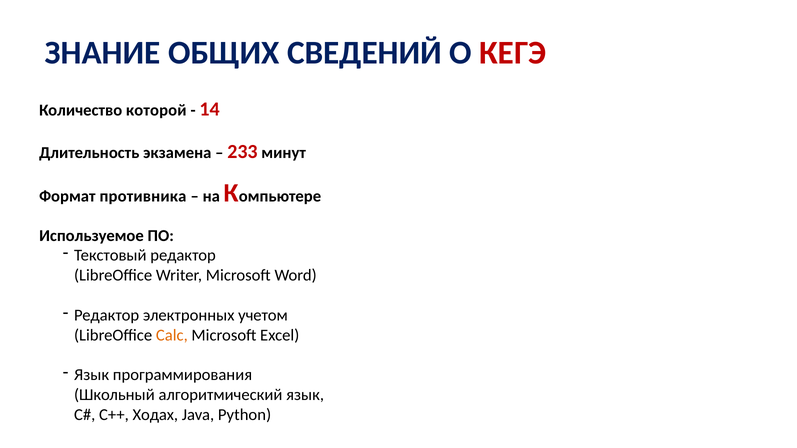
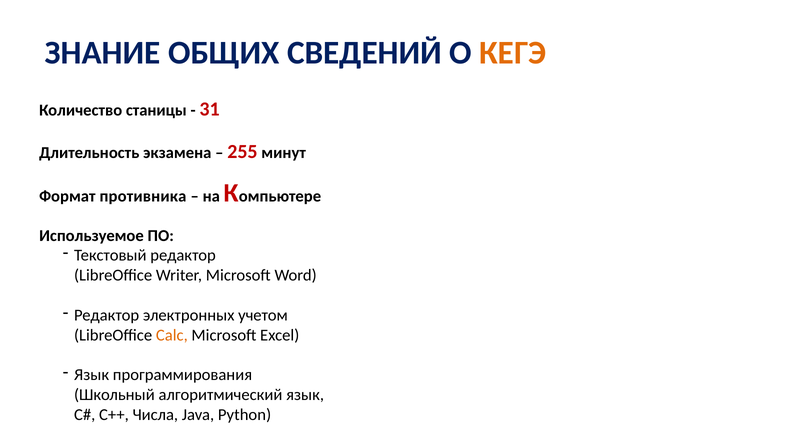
КЕГЭ colour: red -> orange
которой: которой -> станицы
14: 14 -> 31
233: 233 -> 255
Ходах: Ходах -> Числа
